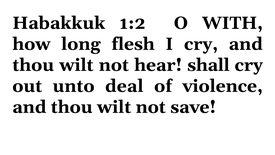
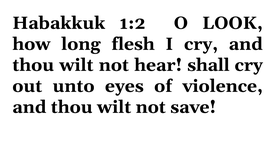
WITH: WITH -> LOOK
deal: deal -> eyes
